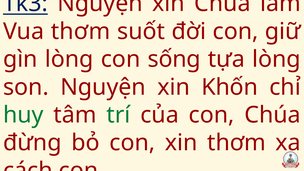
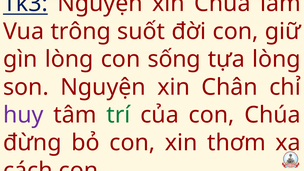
Vua thơm: thơm -> trông
Khốn: Khốn -> Chân
huy colour: green -> purple
